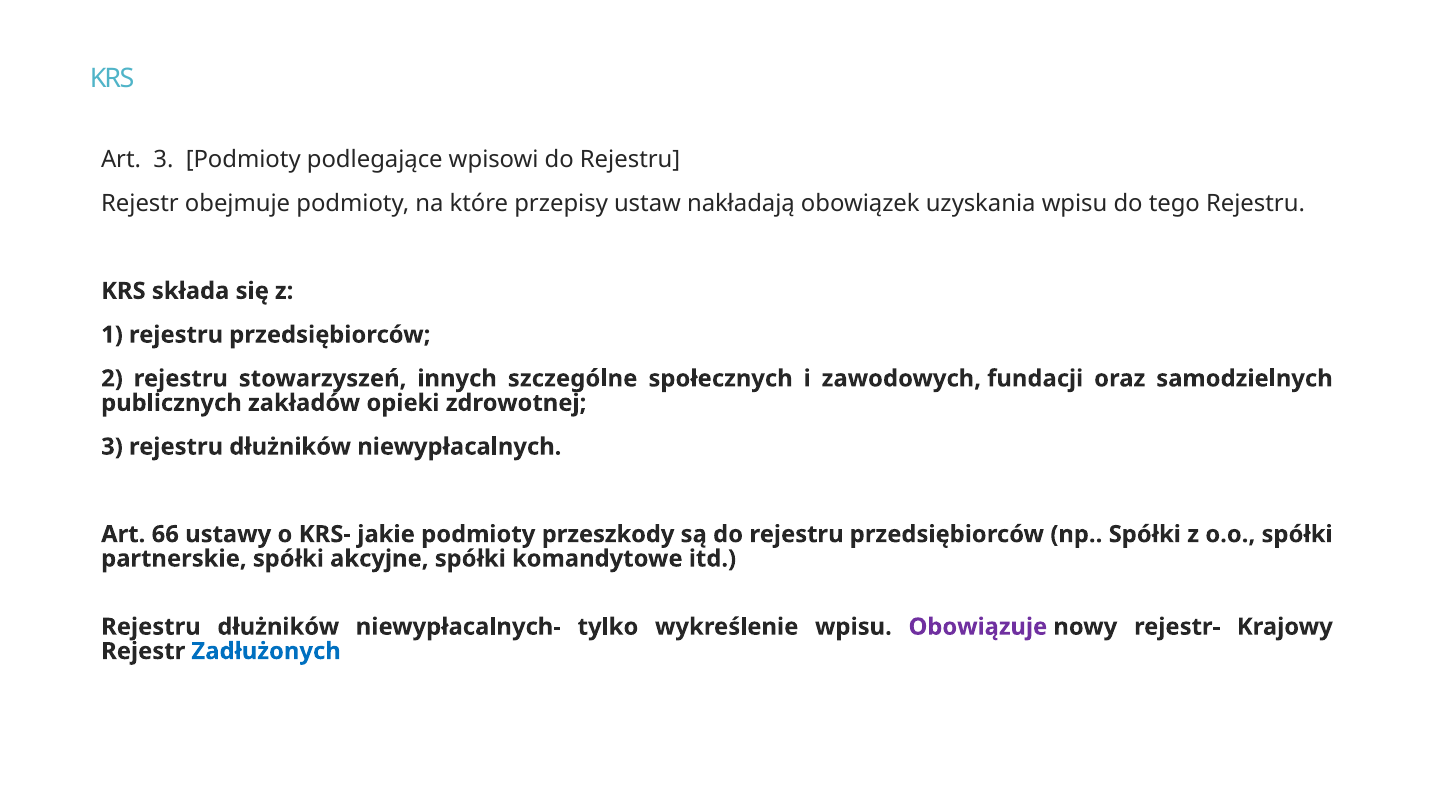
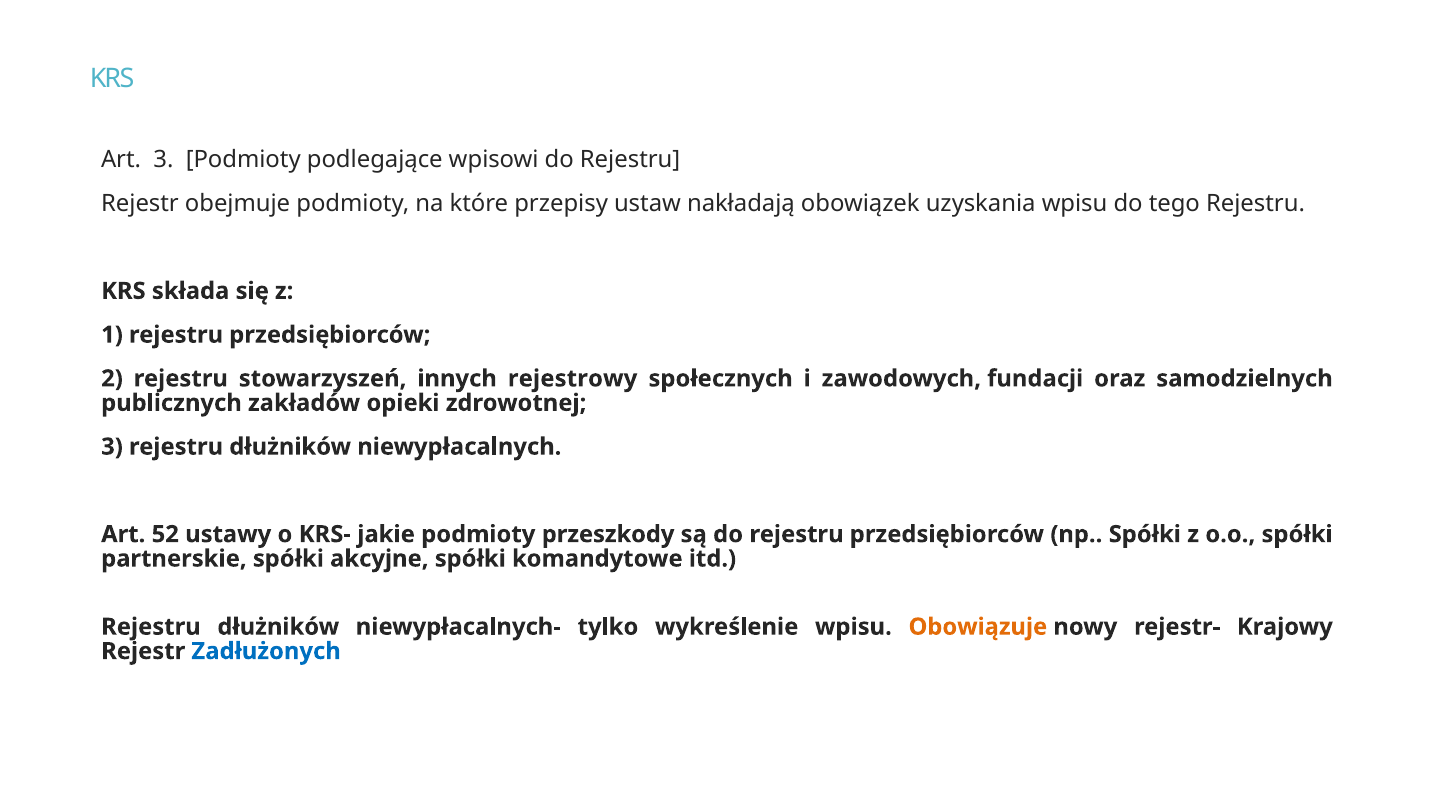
szczególne: szczególne -> rejestrowy
66: 66 -> 52
Obowiązuje colour: purple -> orange
